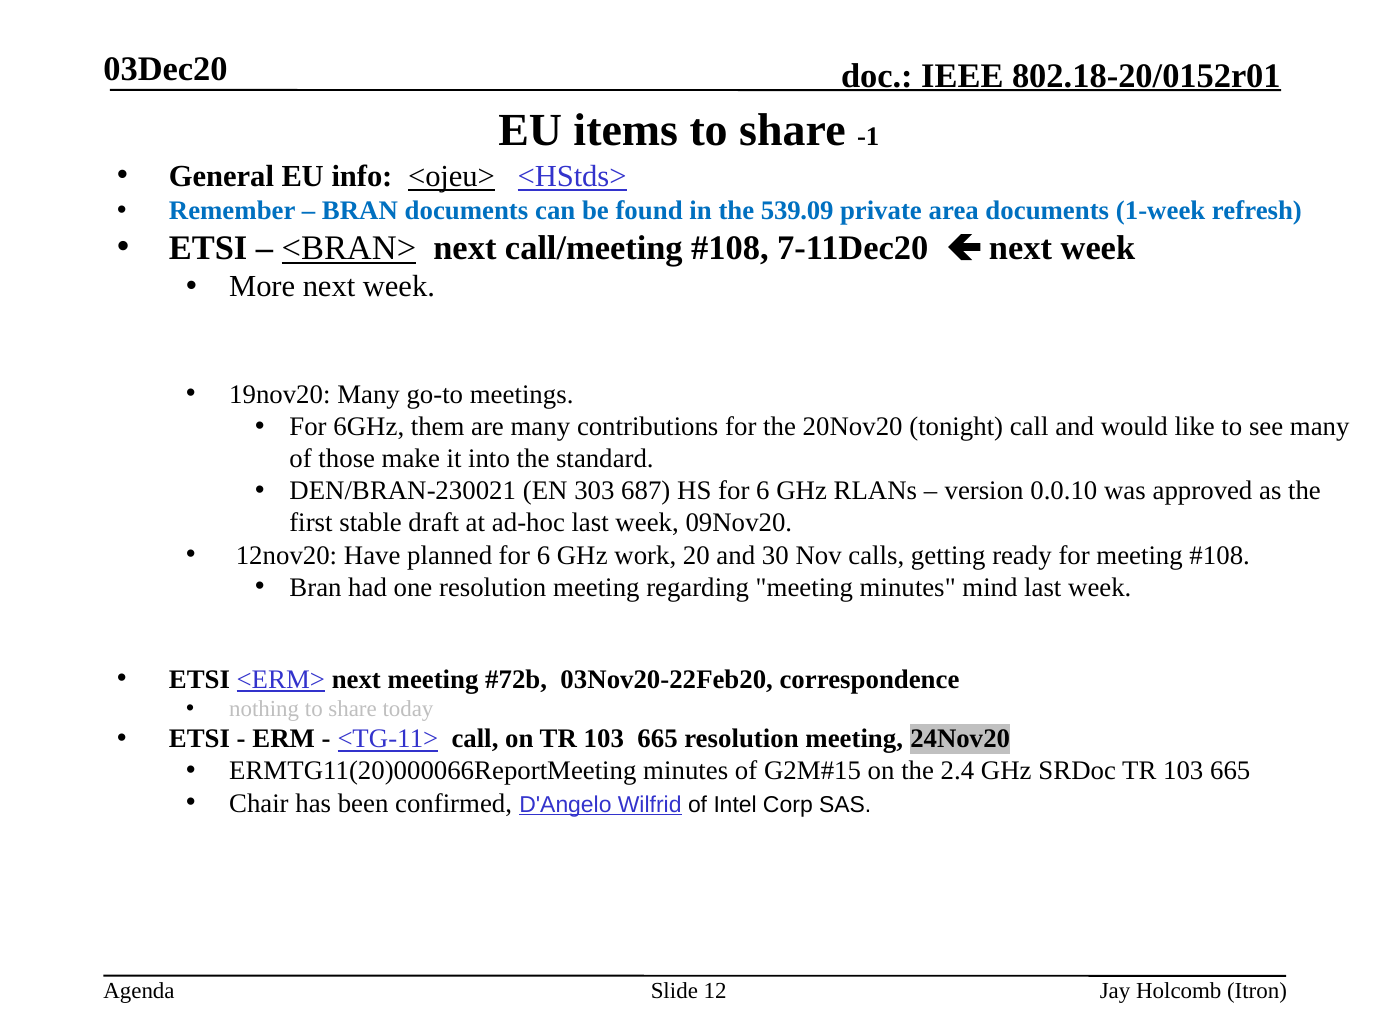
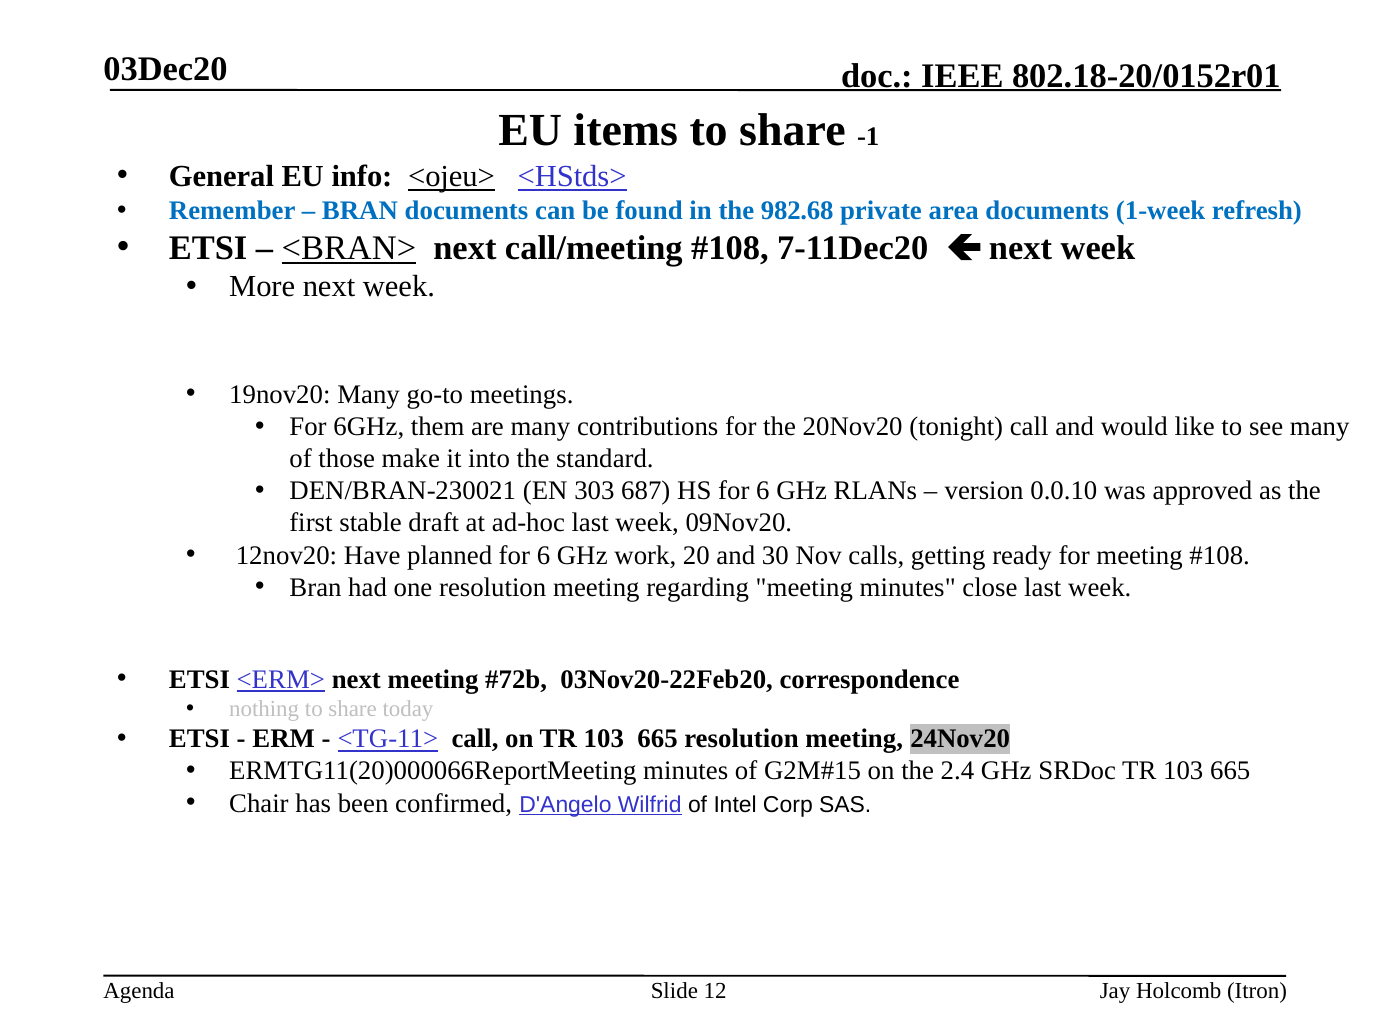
539.09: 539.09 -> 982.68
mind: mind -> close
